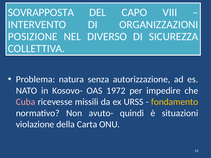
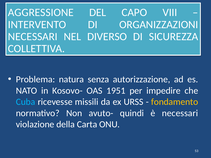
SOVRAPPOSTA: SOVRAPPOSTA -> AGGRESSIONE
POSIZIONE at (33, 37): POSIZIONE -> NECESSARI
1972: 1972 -> 1951
Cuba colour: pink -> light blue
è situazioni: situazioni -> necessari
